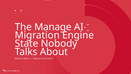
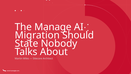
Engine: Engine -> Should
